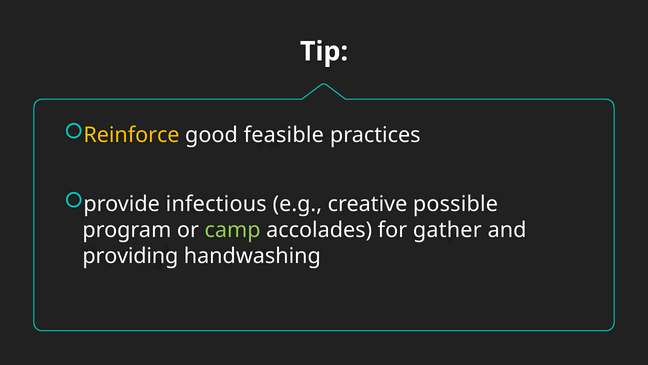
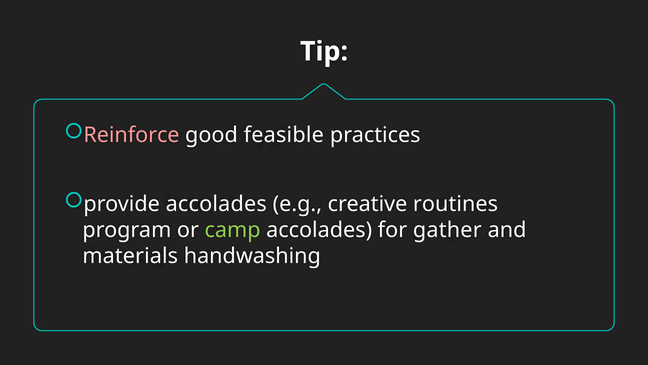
Reinforce colour: yellow -> pink
provide infectious: infectious -> accolades
possible: possible -> routines
providing: providing -> materials
